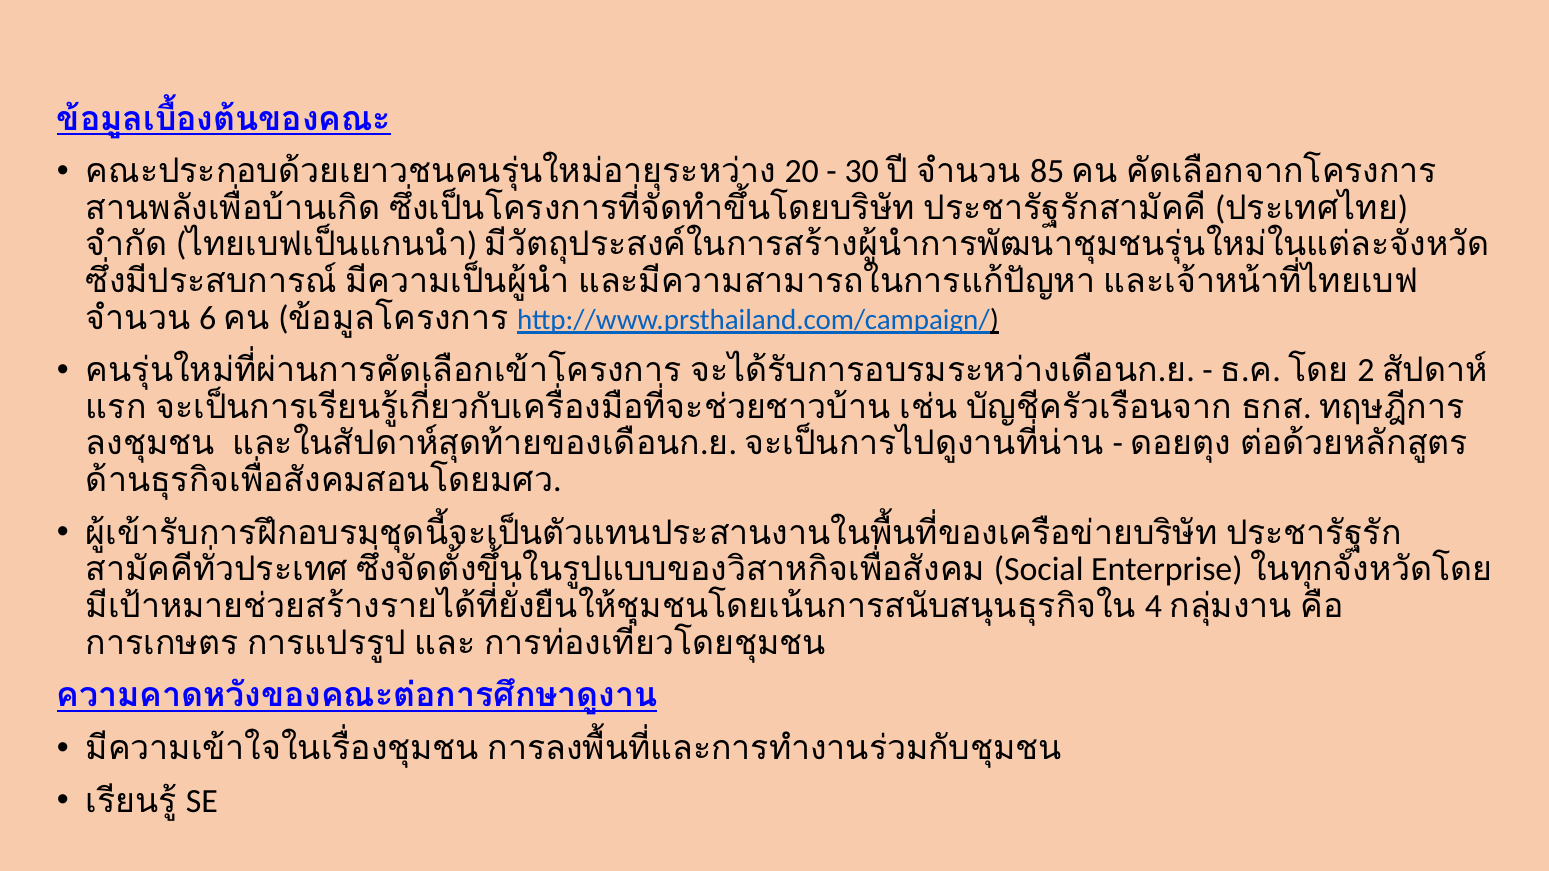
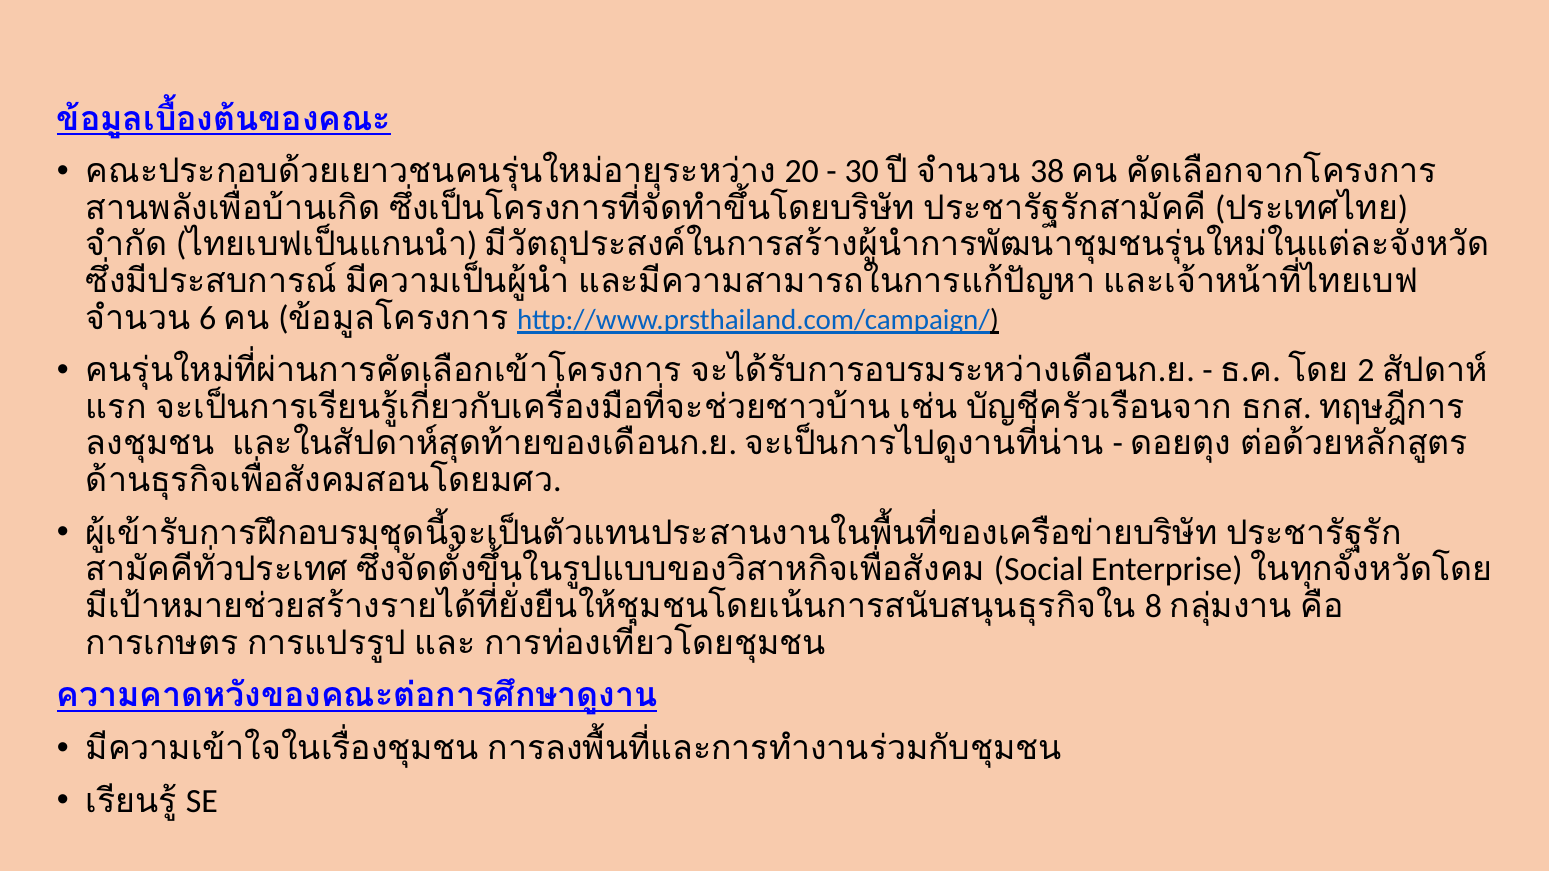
85: 85 -> 38
4: 4 -> 8
